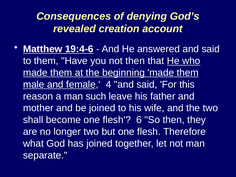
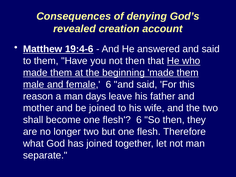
female 4: 4 -> 6
such: such -> days
